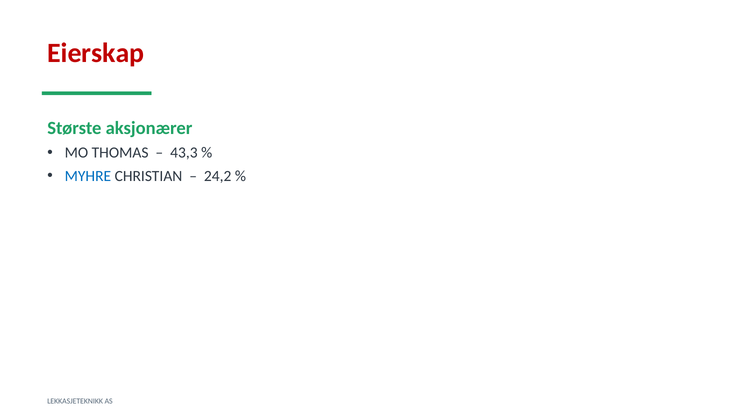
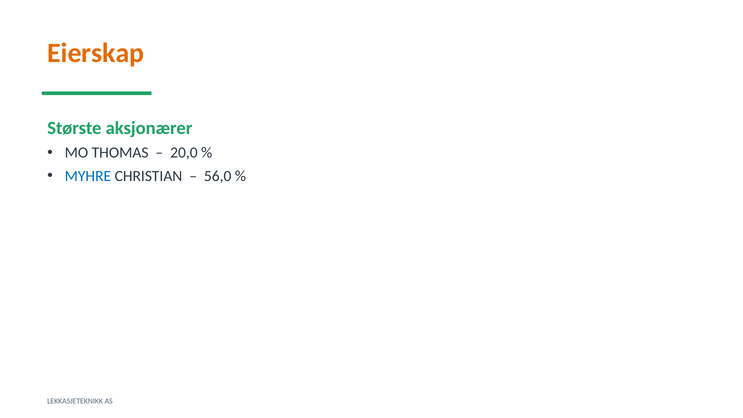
Eierskap colour: red -> orange
43,3: 43,3 -> 20,0
24,2: 24,2 -> 56,0
